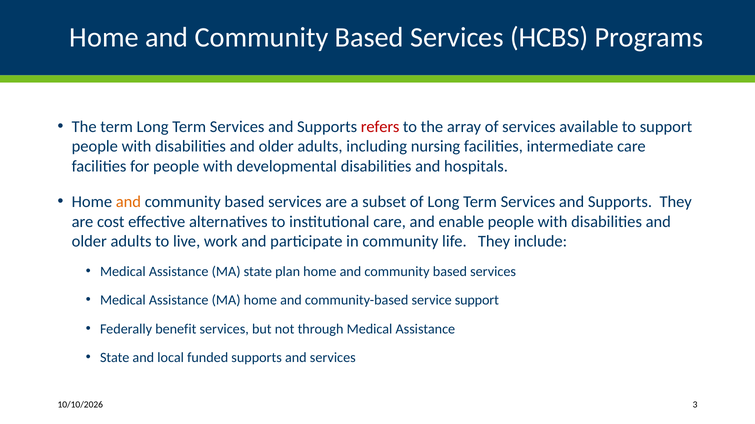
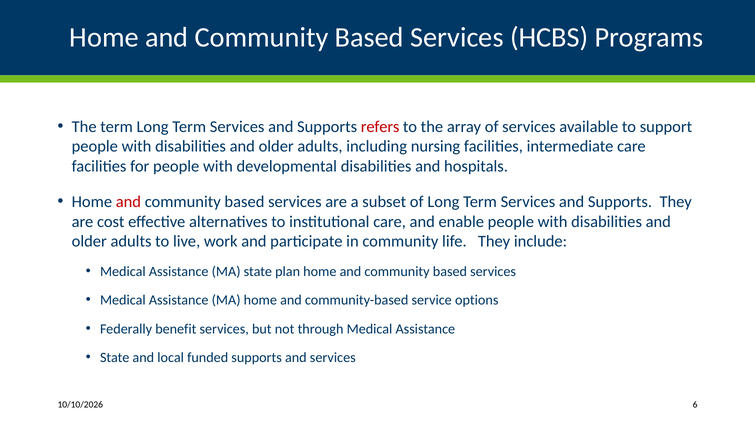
and at (128, 202) colour: orange -> red
service support: support -> options
3: 3 -> 6
